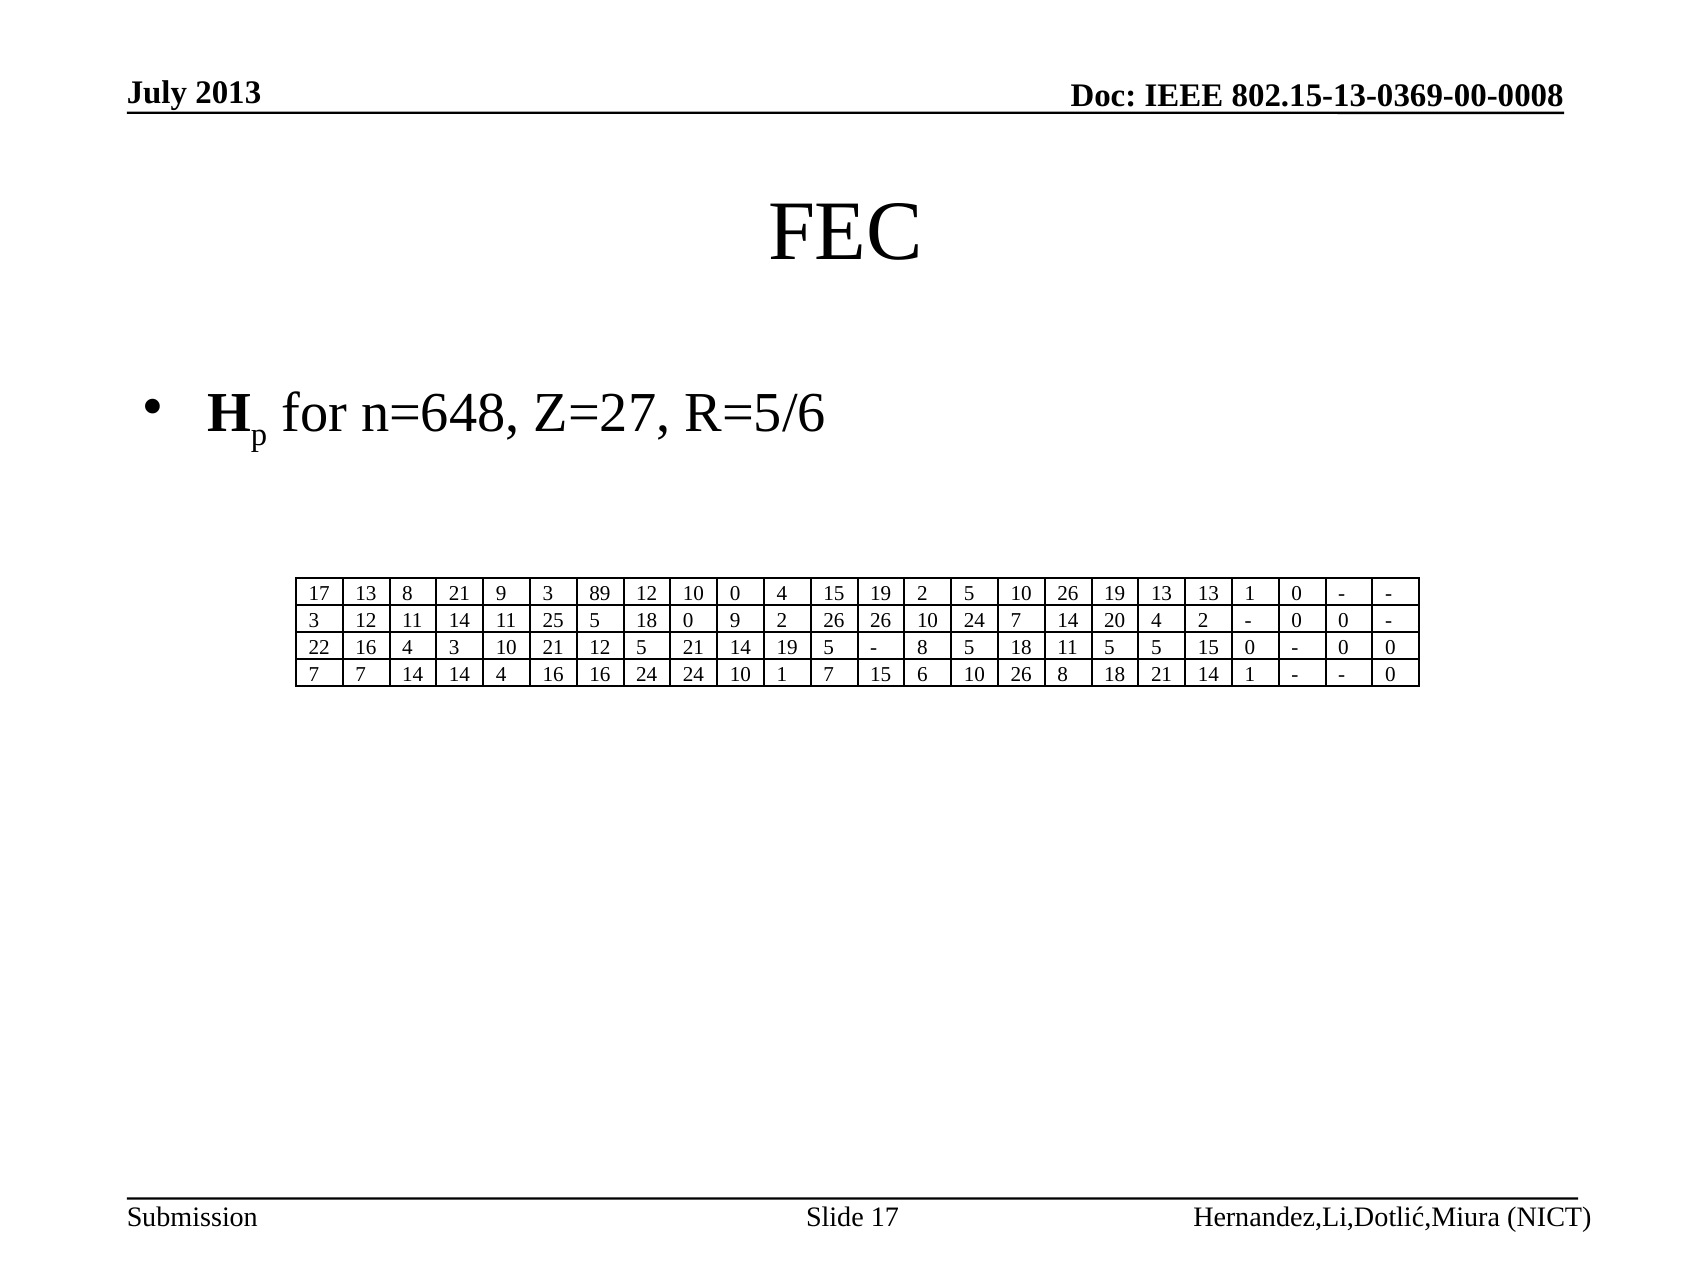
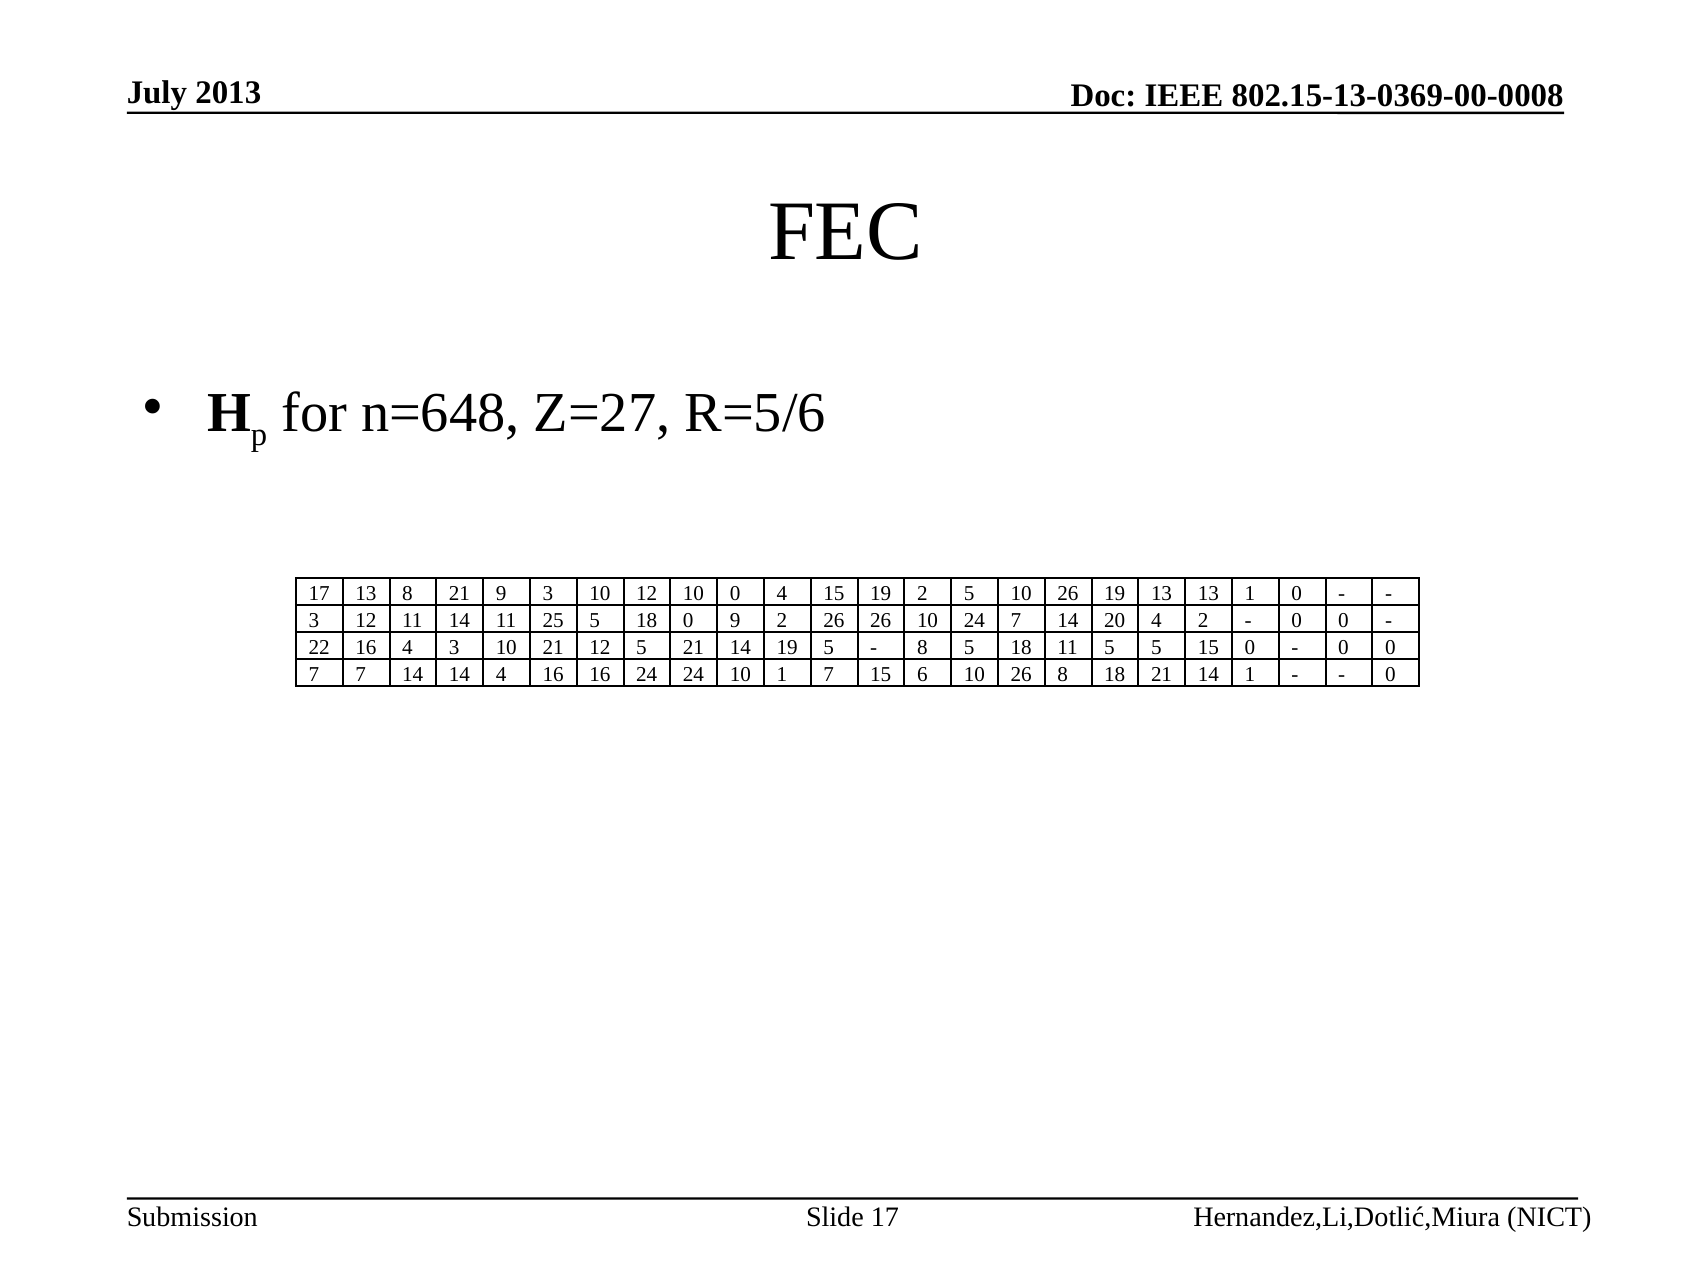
9 3 89: 89 -> 10
